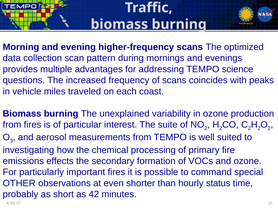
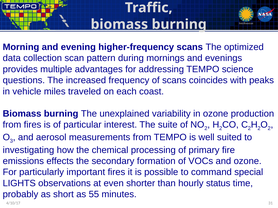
OTHER: OTHER -> LIGHTS
42: 42 -> 55
